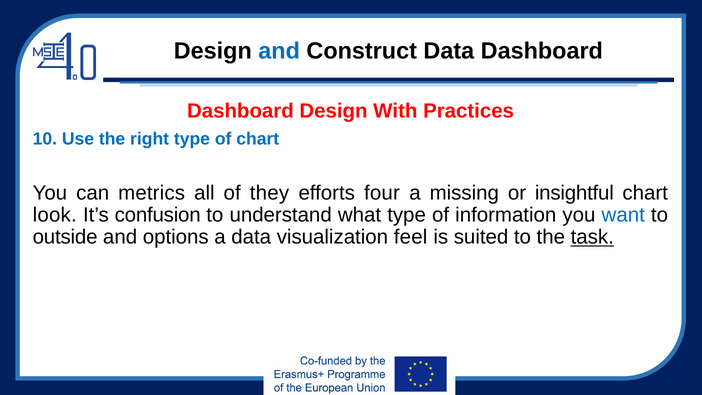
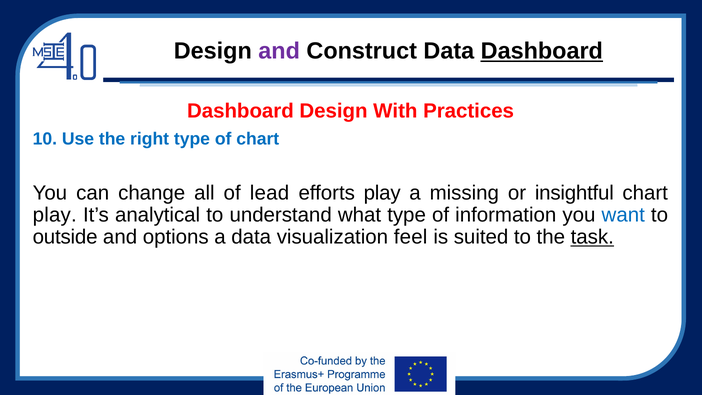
and at (279, 51) colour: blue -> purple
Dashboard at (542, 51) underline: none -> present
metrics: metrics -> change
they: they -> lead
efforts four: four -> play
look at (55, 215): look -> play
confusion: confusion -> analytical
